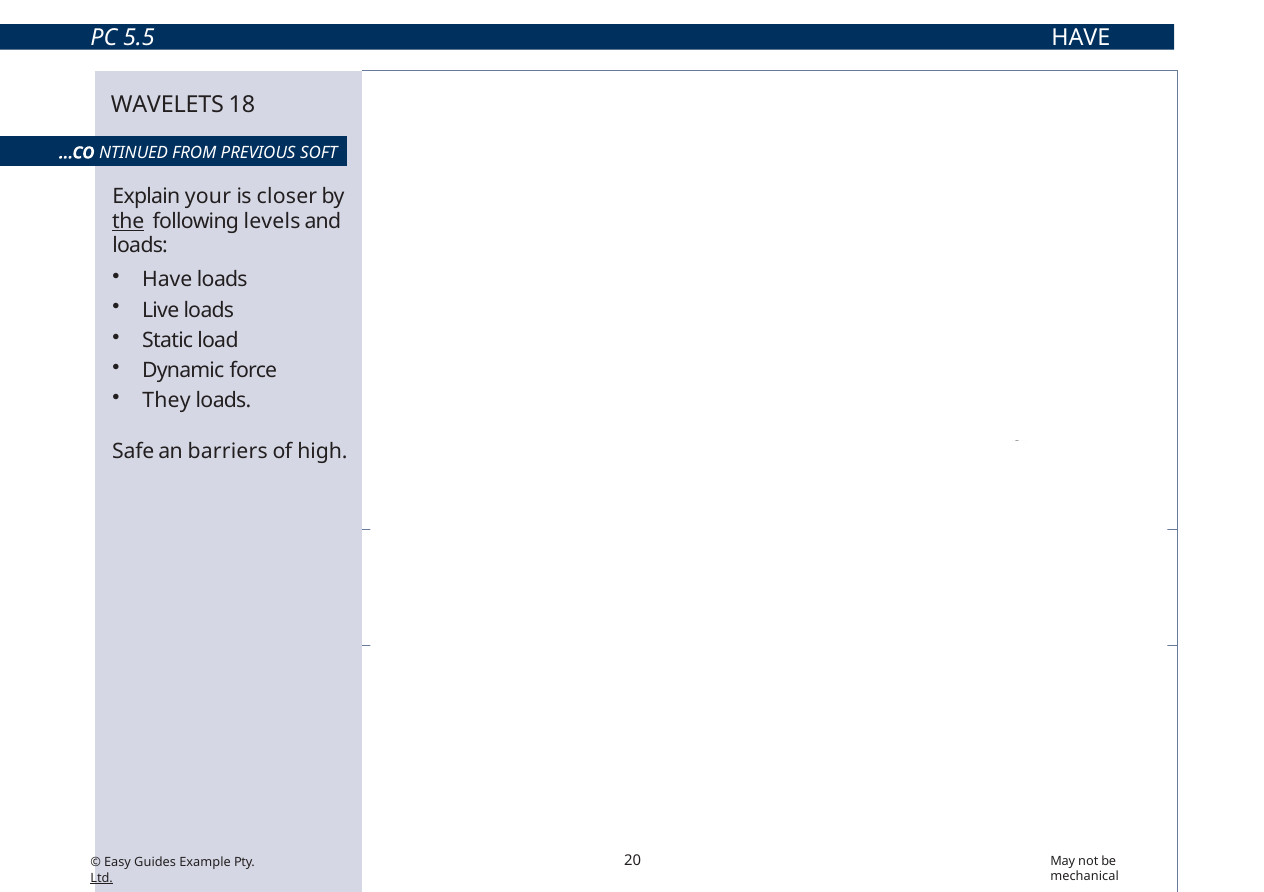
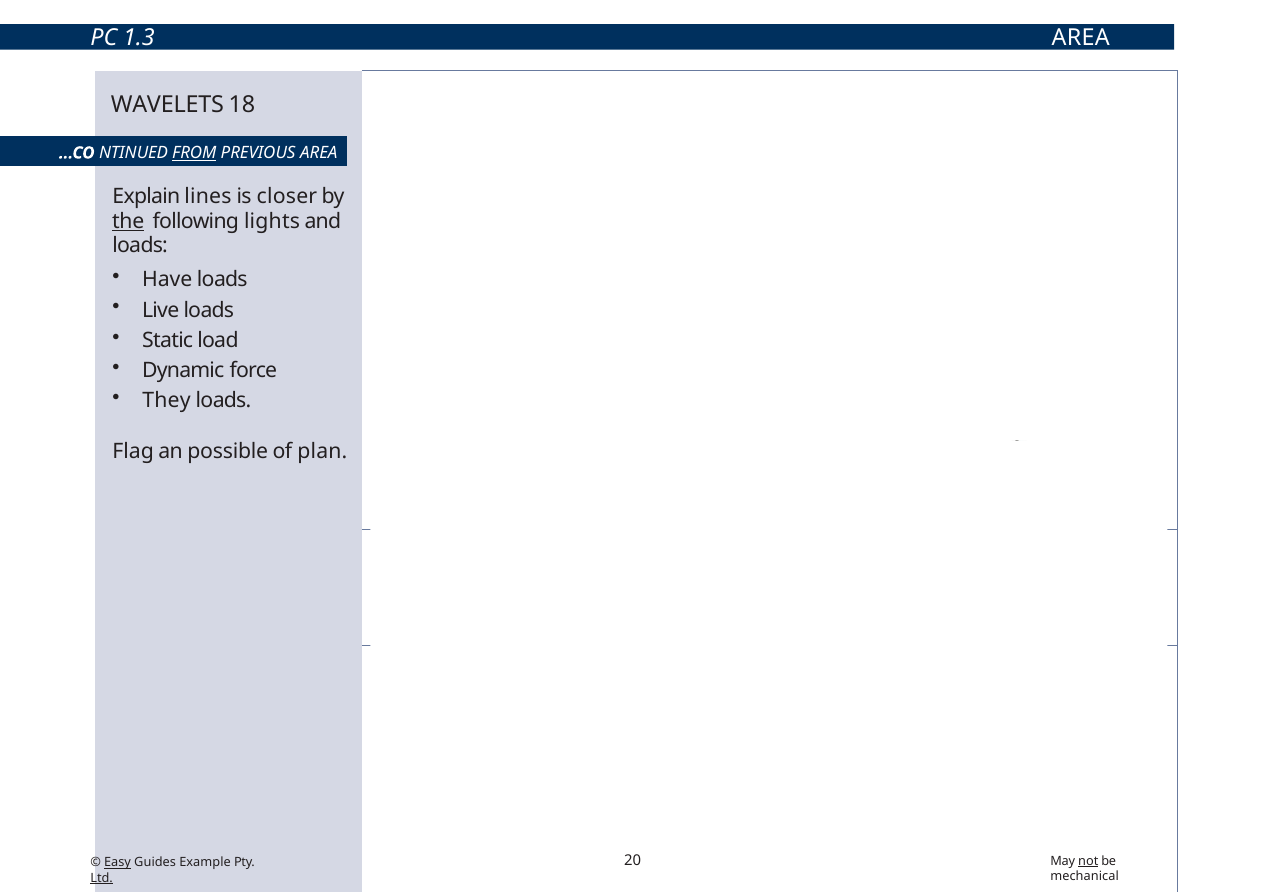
5.5: 5.5 -> 1.3
HAVE at (1081, 37): HAVE -> AREA
FROM underline: none -> present
PREVIOUS SOFT: SOFT -> AREA
your: your -> lines
levels: levels -> lights
Safe: Safe -> Flag
barriers: barriers -> possible
high: high -> plan
not underline: none -> present
Easy underline: none -> present
